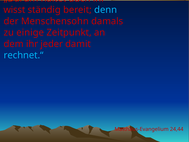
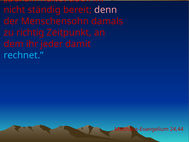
wisst: wisst -> nicht
denn colour: light blue -> pink
einige: einige -> richtig
